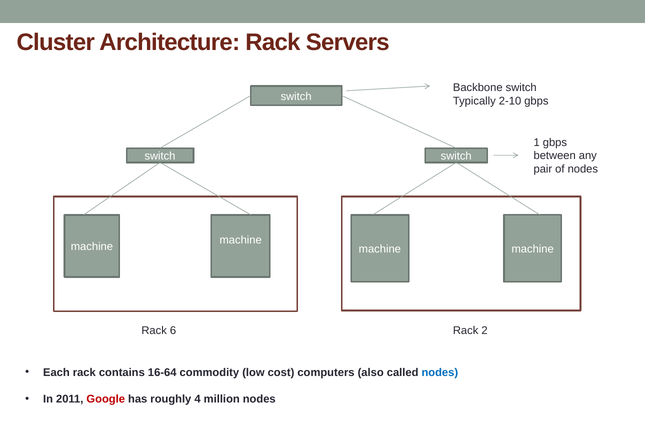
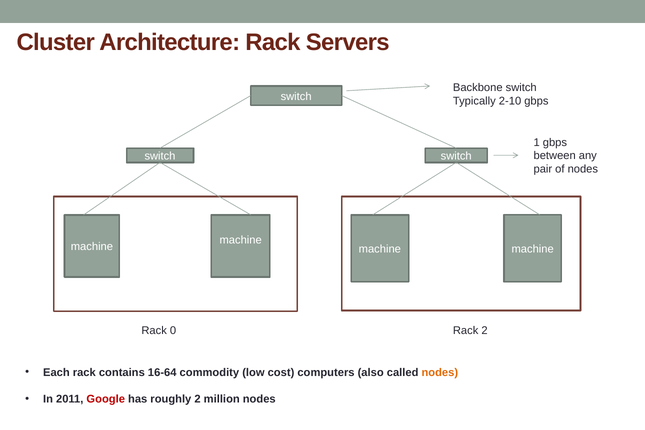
6: 6 -> 0
nodes at (440, 372) colour: blue -> orange
roughly 4: 4 -> 2
